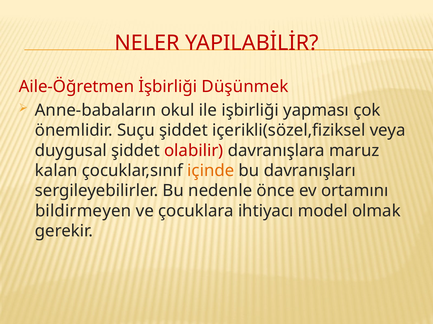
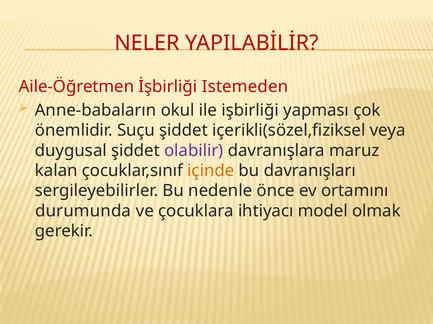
Düşünmek: Düşünmek -> Istemeden
olabilir colour: red -> purple
bildirmeyen: bildirmeyen -> durumunda
